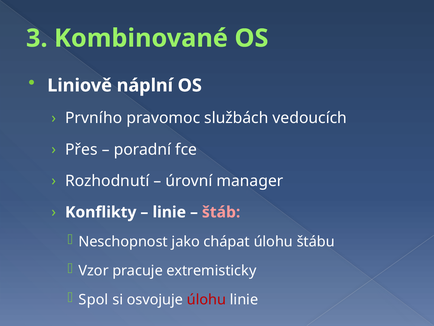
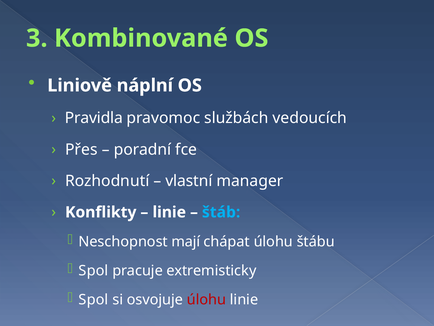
Prvního: Prvního -> Pravidla
úrovní: úrovní -> vlastní
štáb colour: pink -> light blue
jako: jako -> mají
Vzor at (94, 270): Vzor -> Spol
